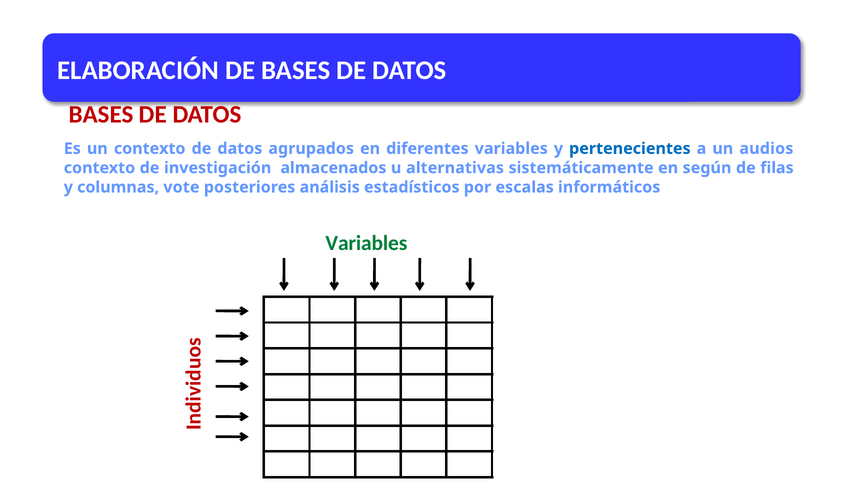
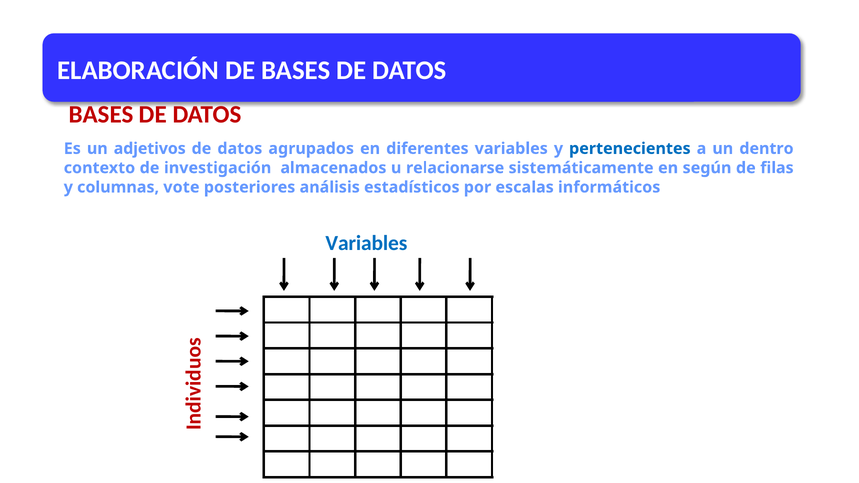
un contexto: contexto -> adjetivos
audios: audios -> dentro
alternativas: alternativas -> relacionarse
Variables at (366, 243) colour: green -> blue
